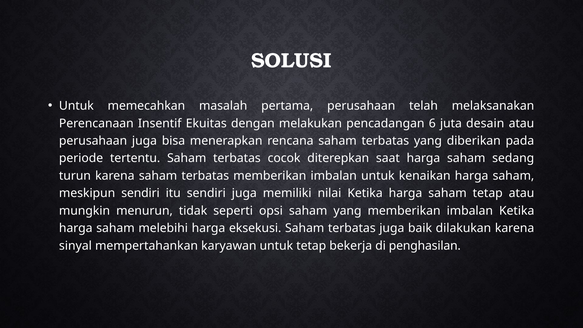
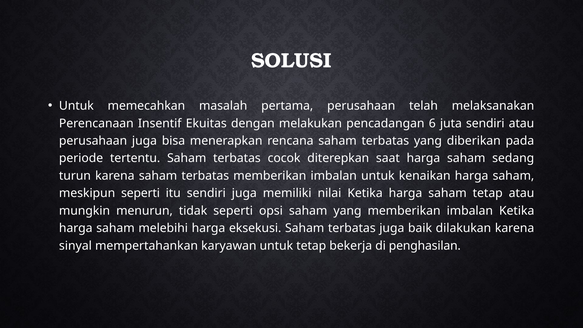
juta desain: desain -> sendiri
meskipun sendiri: sendiri -> seperti
